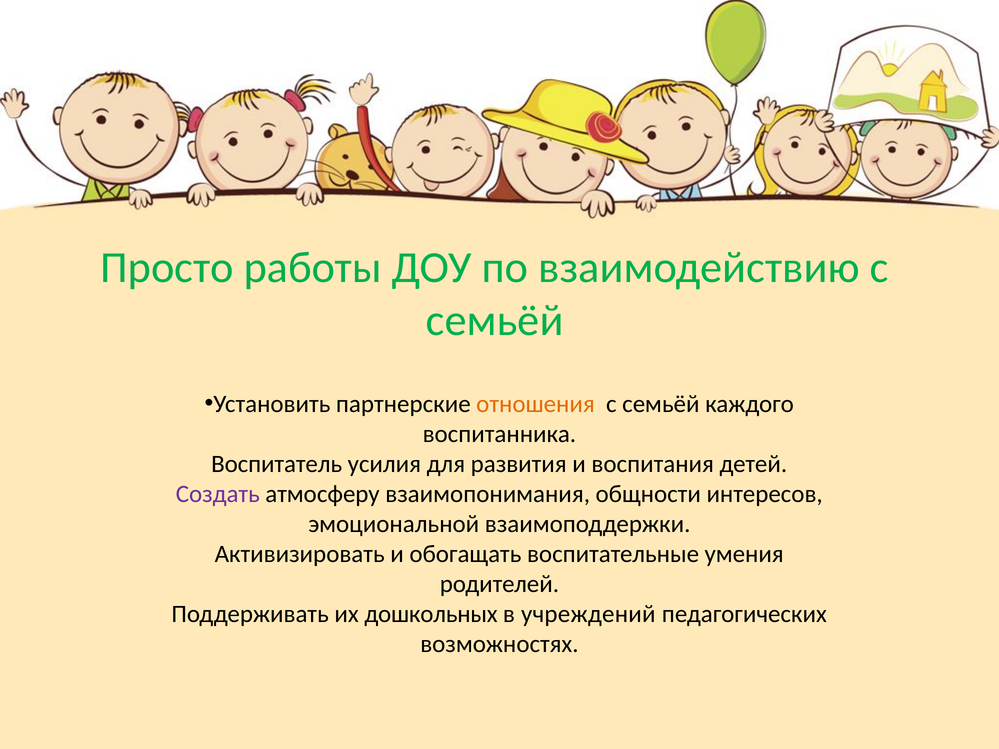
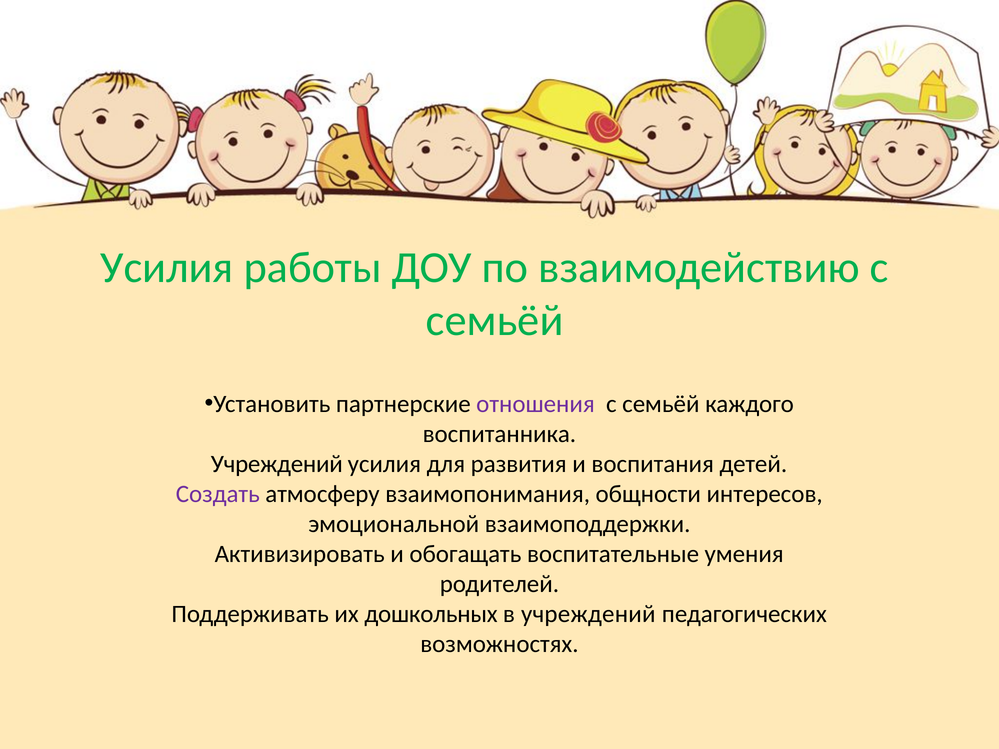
Просто at (167, 267): Просто -> Усилия
отношения colour: orange -> purple
Воспитатель at (277, 464): Воспитатель -> Учреждений
